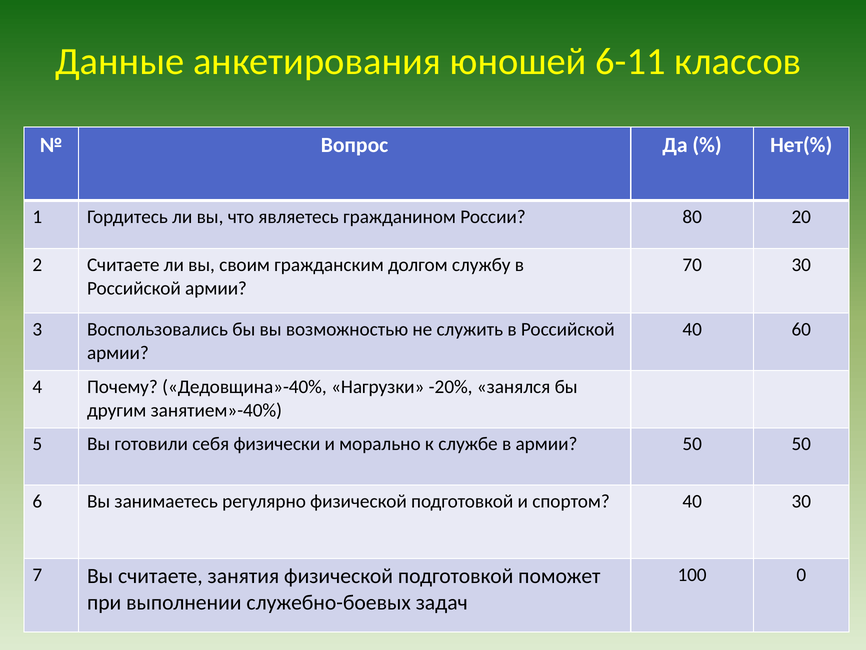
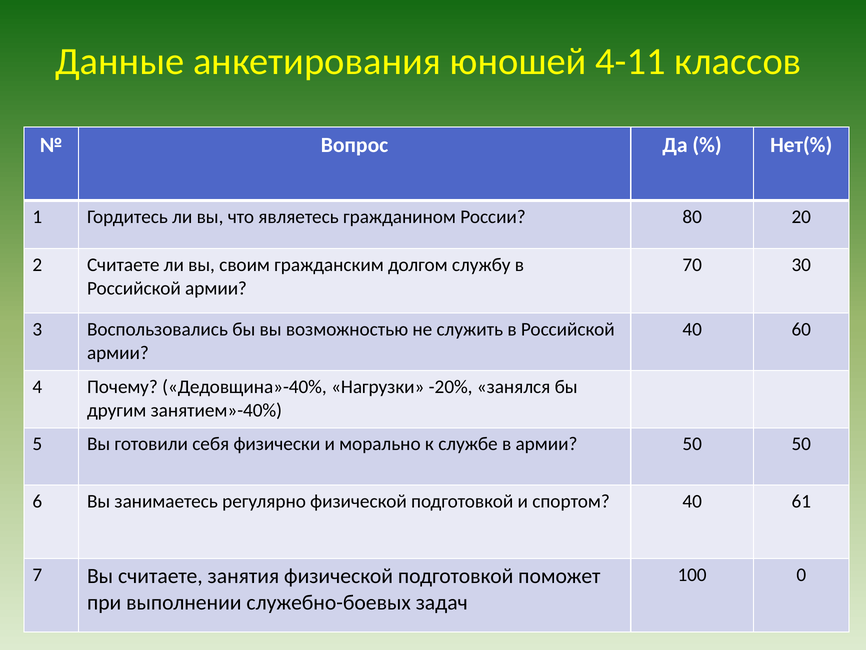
6-11: 6-11 -> 4-11
40 30: 30 -> 61
